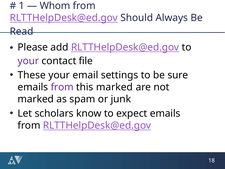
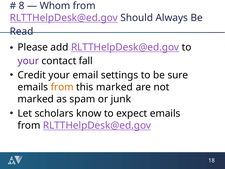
1: 1 -> 8
file: file -> fall
These: These -> Credit
from at (62, 87) colour: purple -> orange
